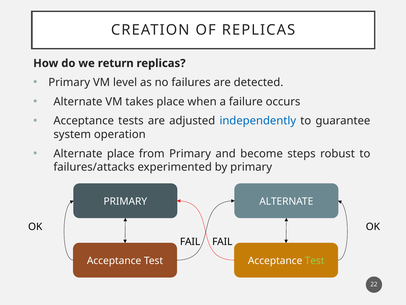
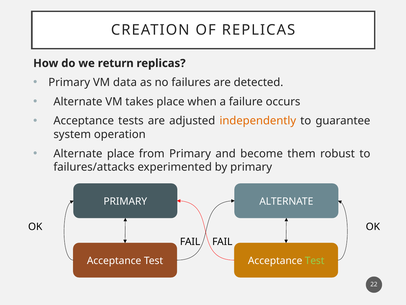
level: level -> data
independently colour: blue -> orange
steps: steps -> them
